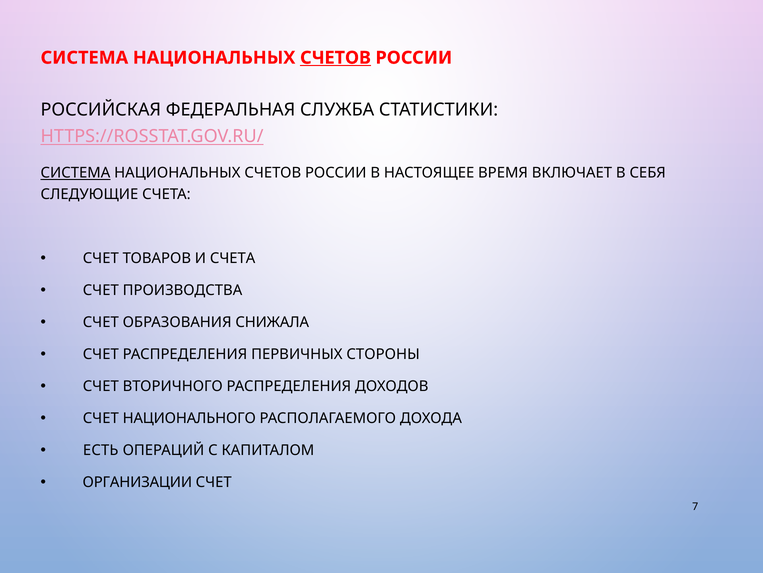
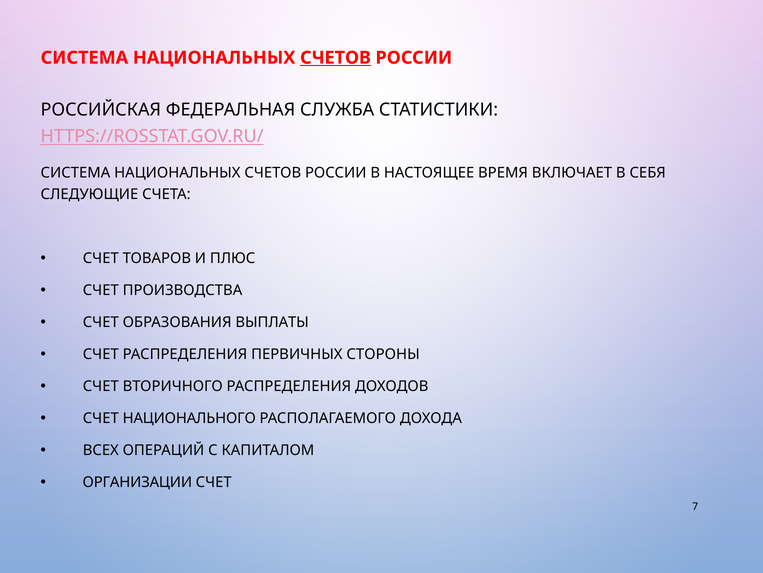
СИСТЕМА at (75, 173) underline: present -> none
И СЧЕТА: СЧЕТА -> ПЛЮС
СНИЖАЛА: СНИЖАЛА -> ВЫПЛАТЫ
ЕСТЬ: ЕСТЬ -> ВСЕХ
